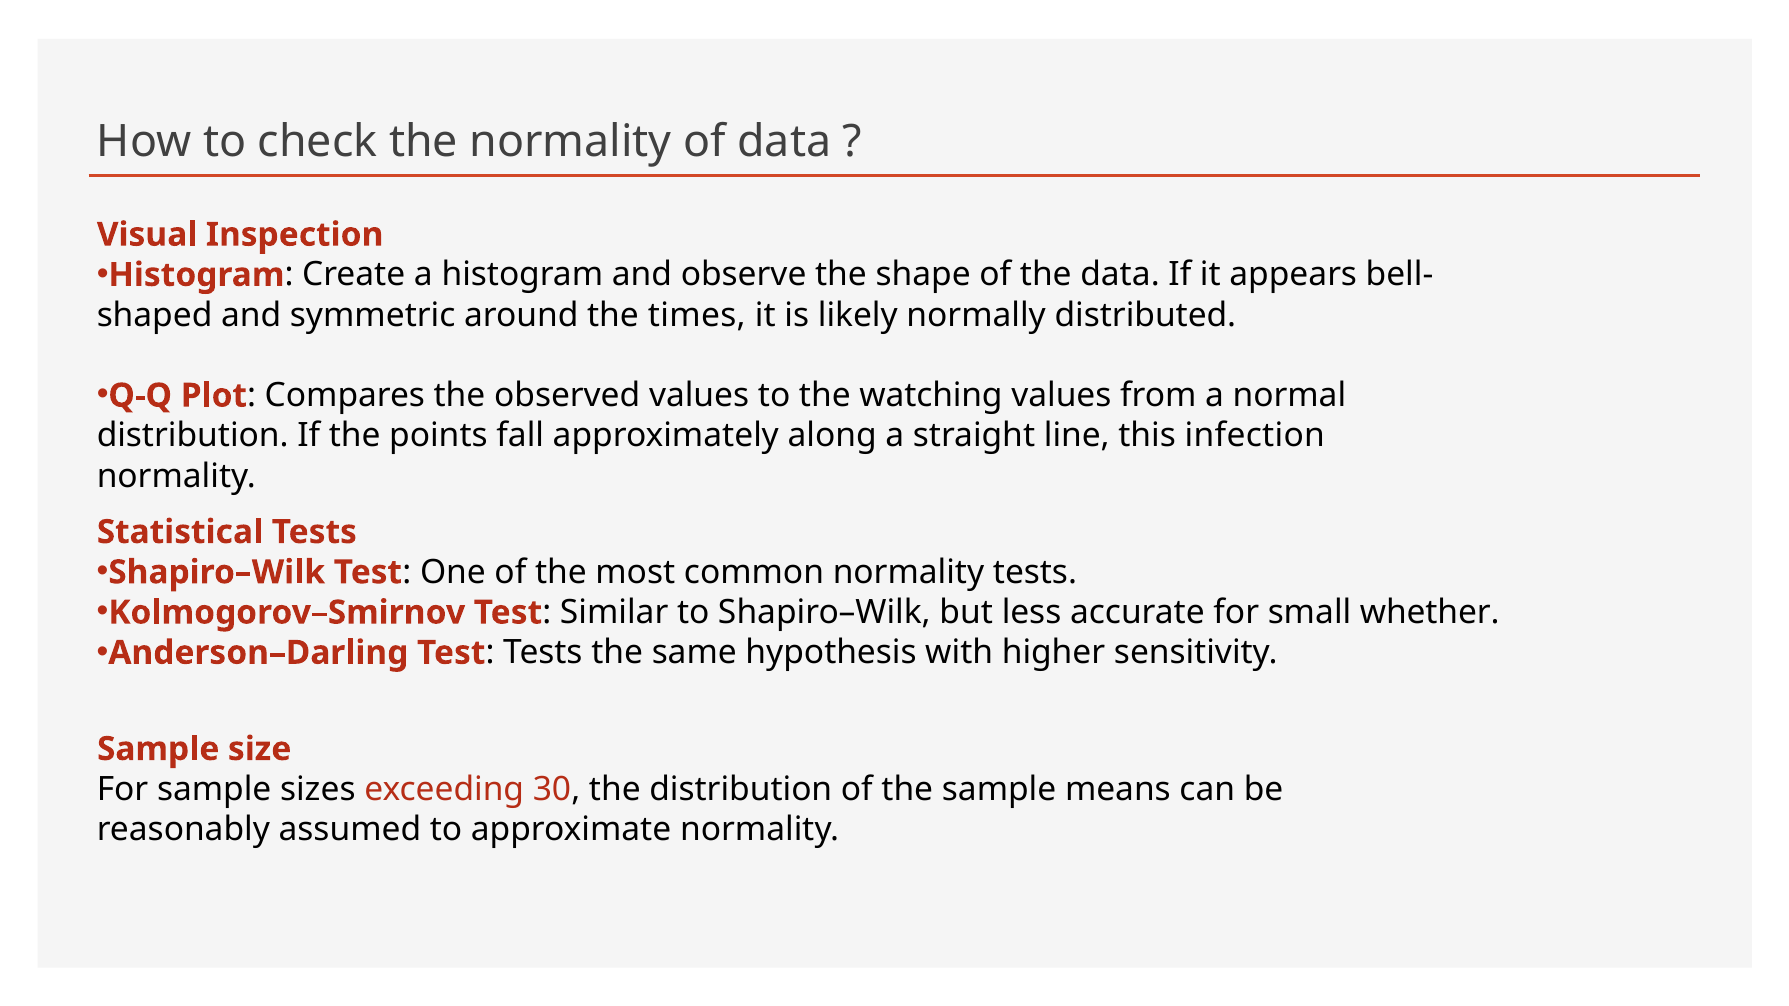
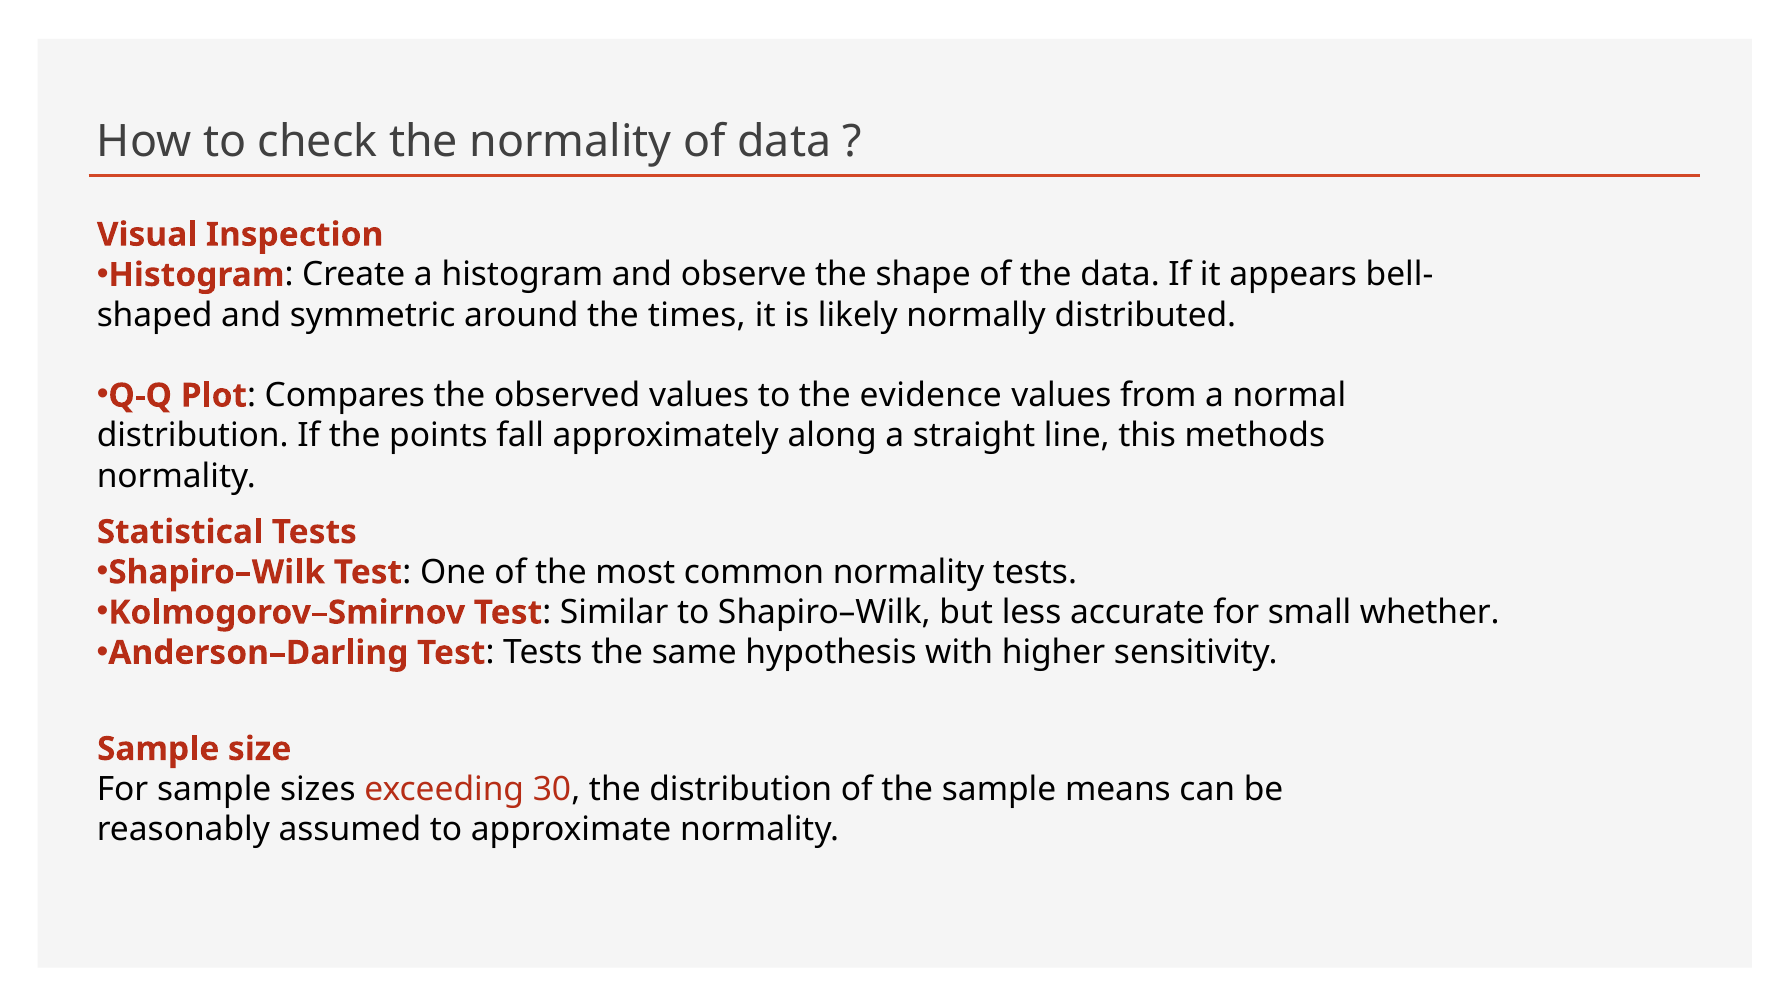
watching: watching -> evidence
infection: infection -> methods
